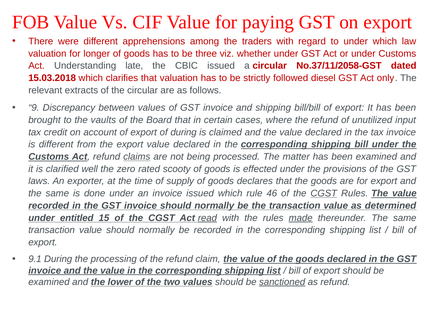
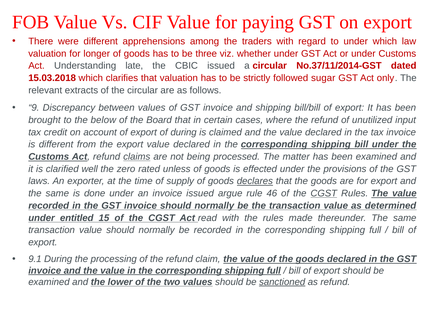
No.37/11/2058-GST: No.37/11/2058-GST -> No.37/11/2014-GST
diesel: diesel -> sugar
vaults: vaults -> below
scooty: scooty -> unless
declares underline: none -> present
issued which: which -> argue
read underline: present -> none
made underline: present -> none
list at (375, 230): list -> full
list at (274, 271): list -> full
